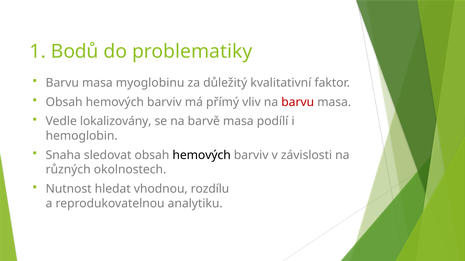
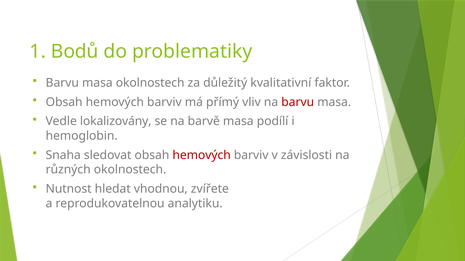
masa myoglobinu: myoglobinu -> okolnostech
hemových at (202, 155) colour: black -> red
rozdílu: rozdílu -> zvířete
